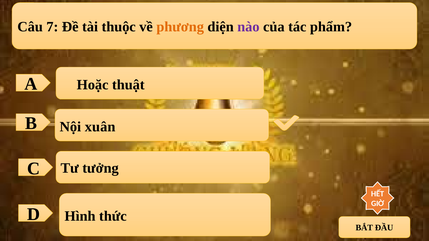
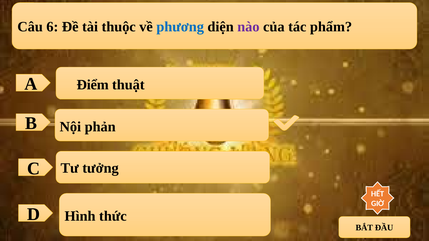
7: 7 -> 6
phương colour: orange -> blue
Hoặc: Hoặc -> Điểm
xuân: xuân -> phản
